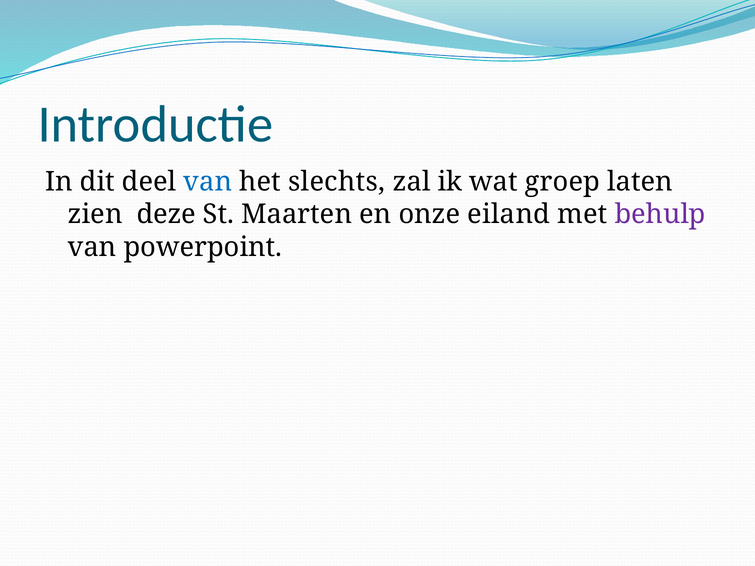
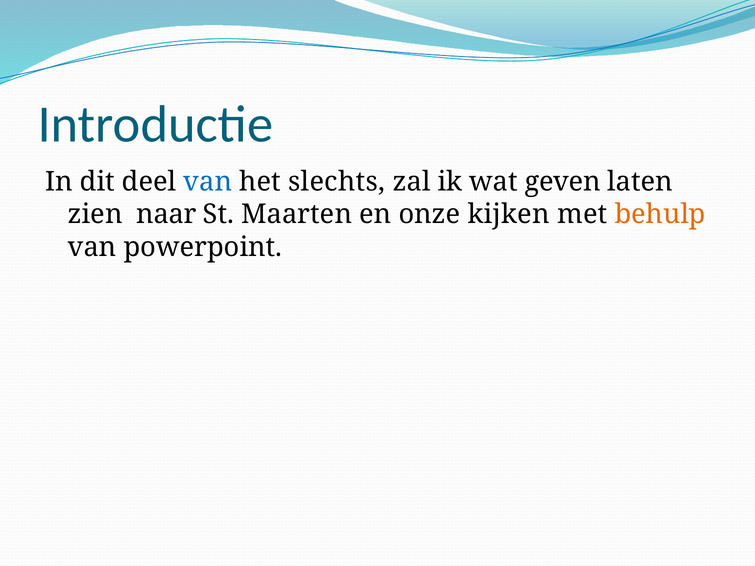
groep: groep -> geven
deze: deze -> naar
eiland: eiland -> kijken
behulp colour: purple -> orange
